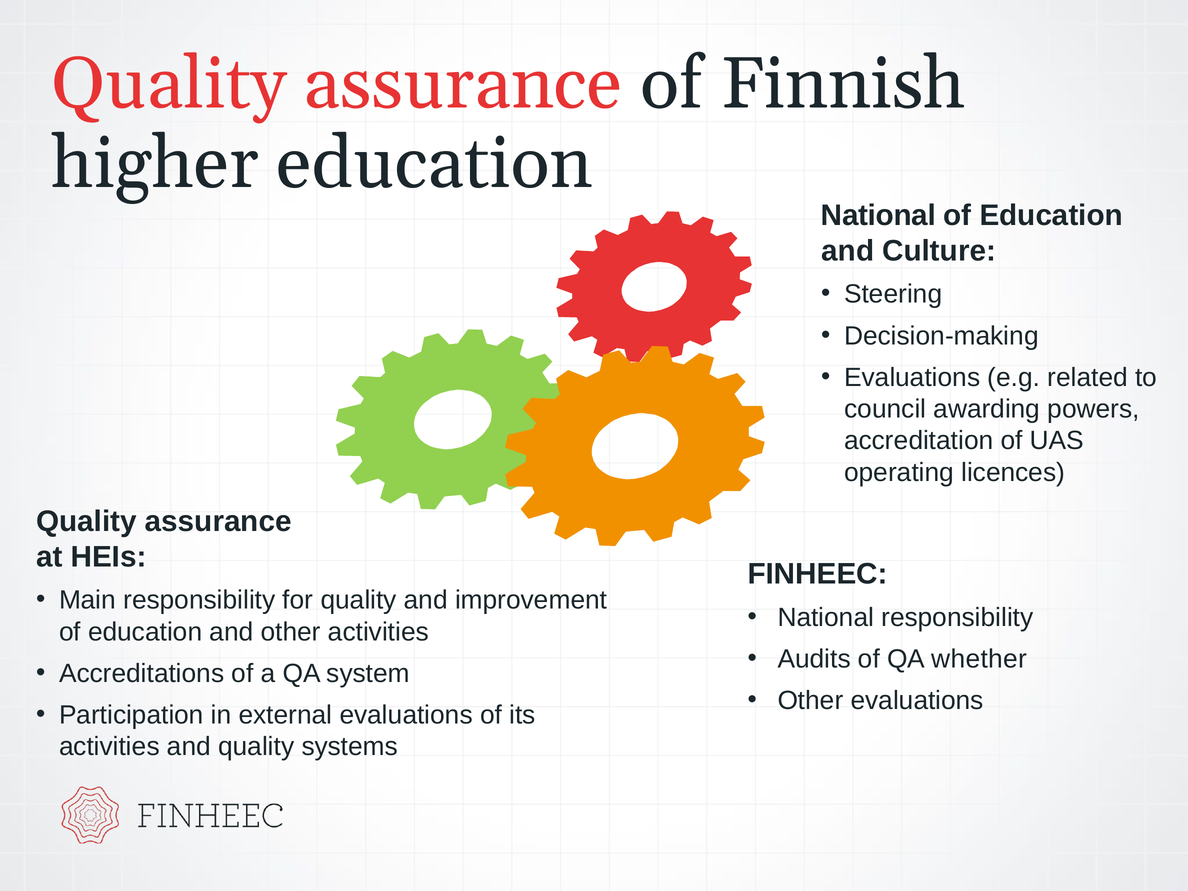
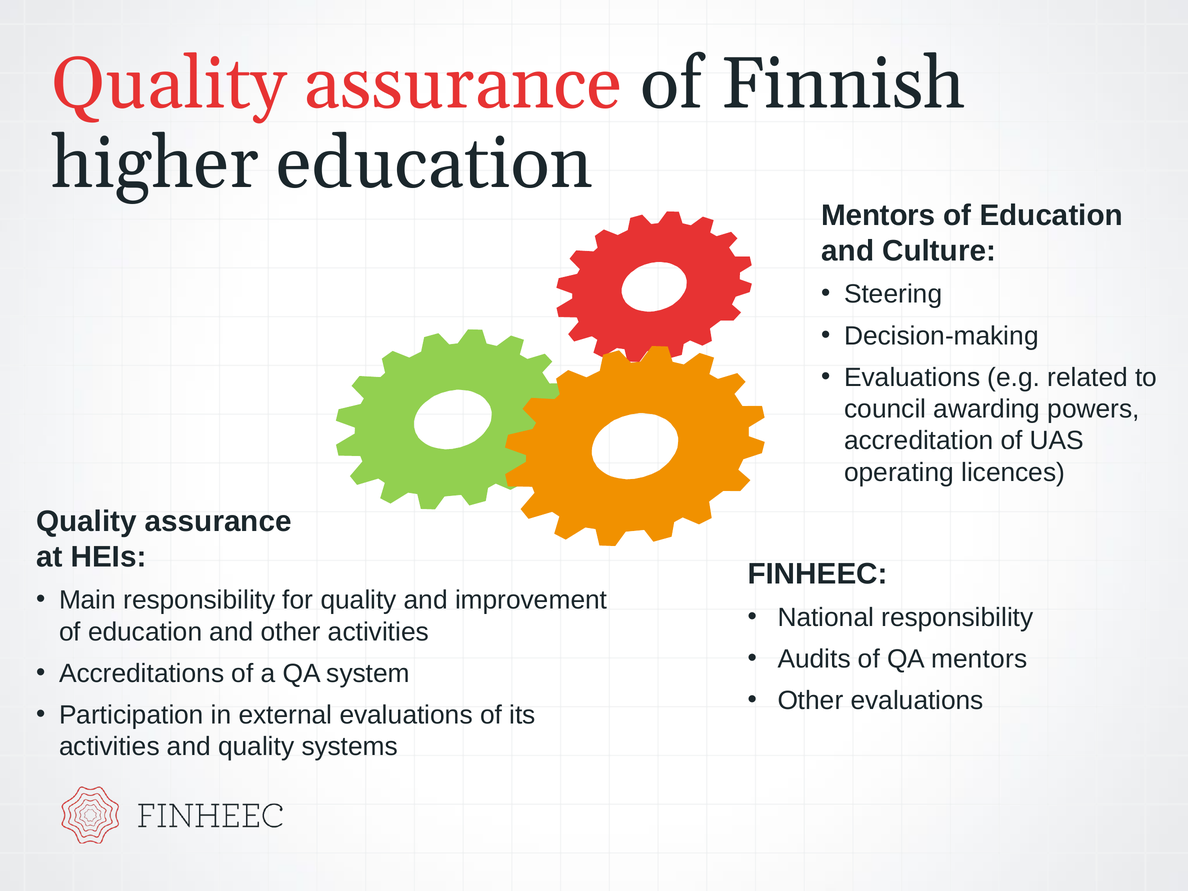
National at (878, 215): National -> Mentors
QA whether: whether -> mentors
